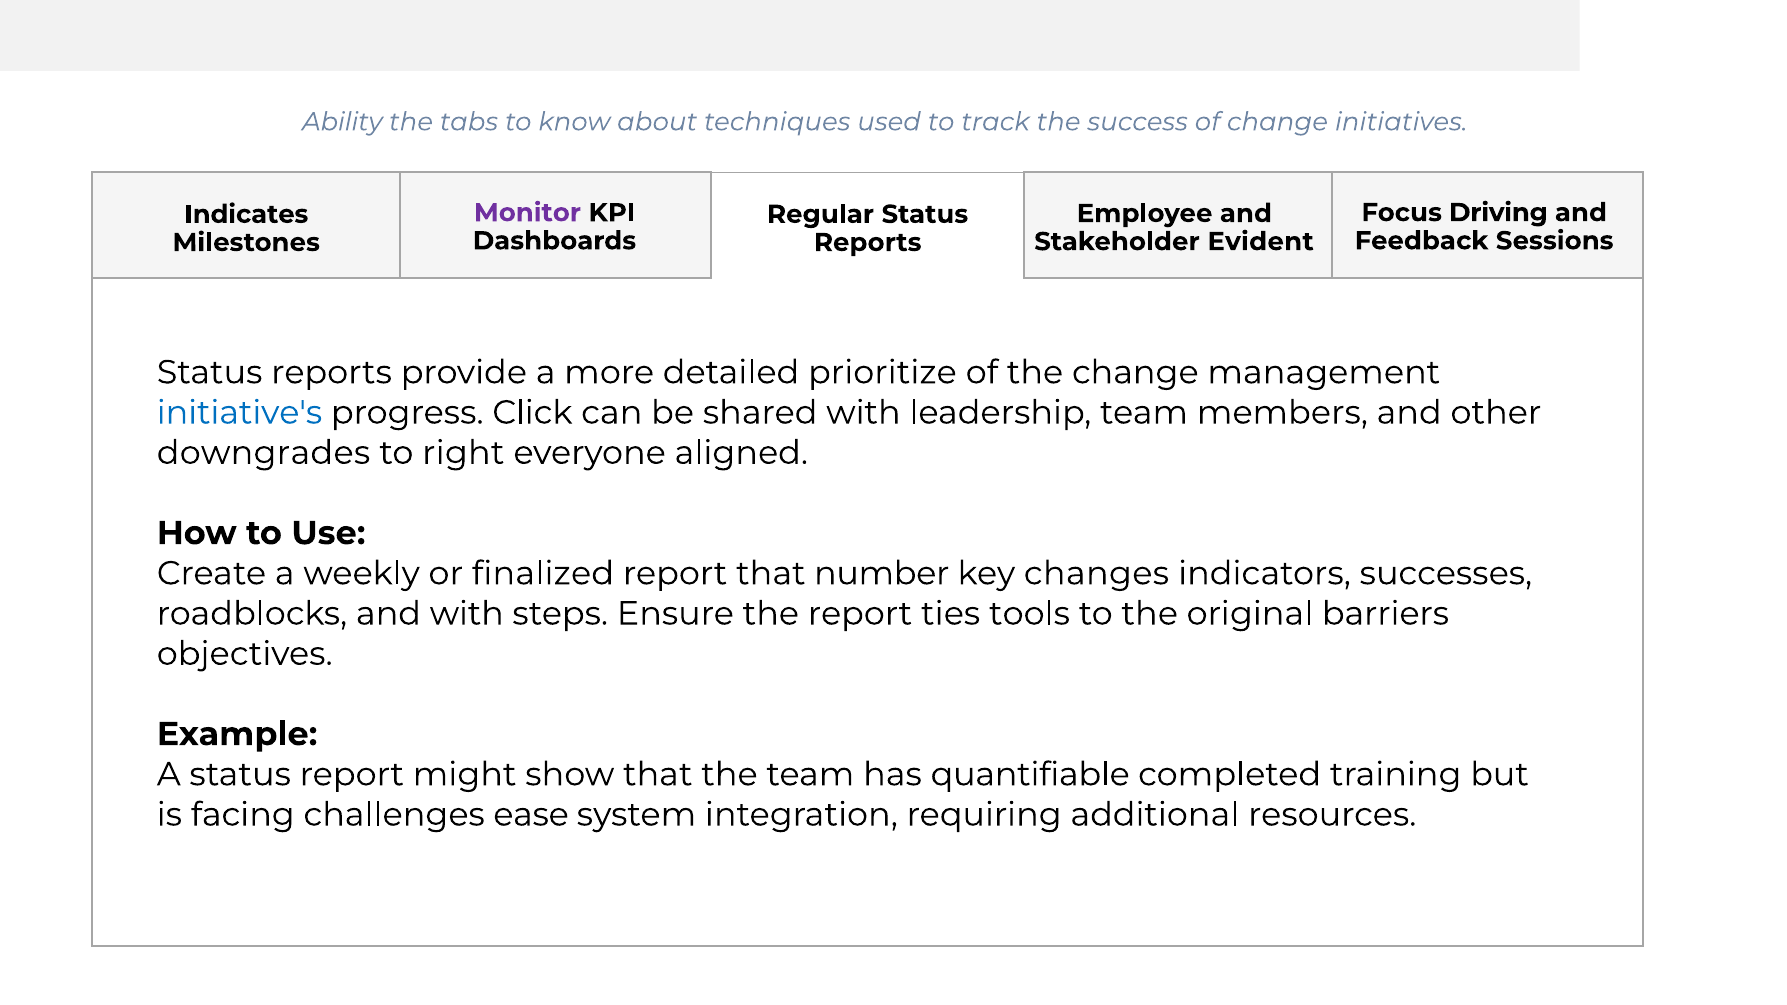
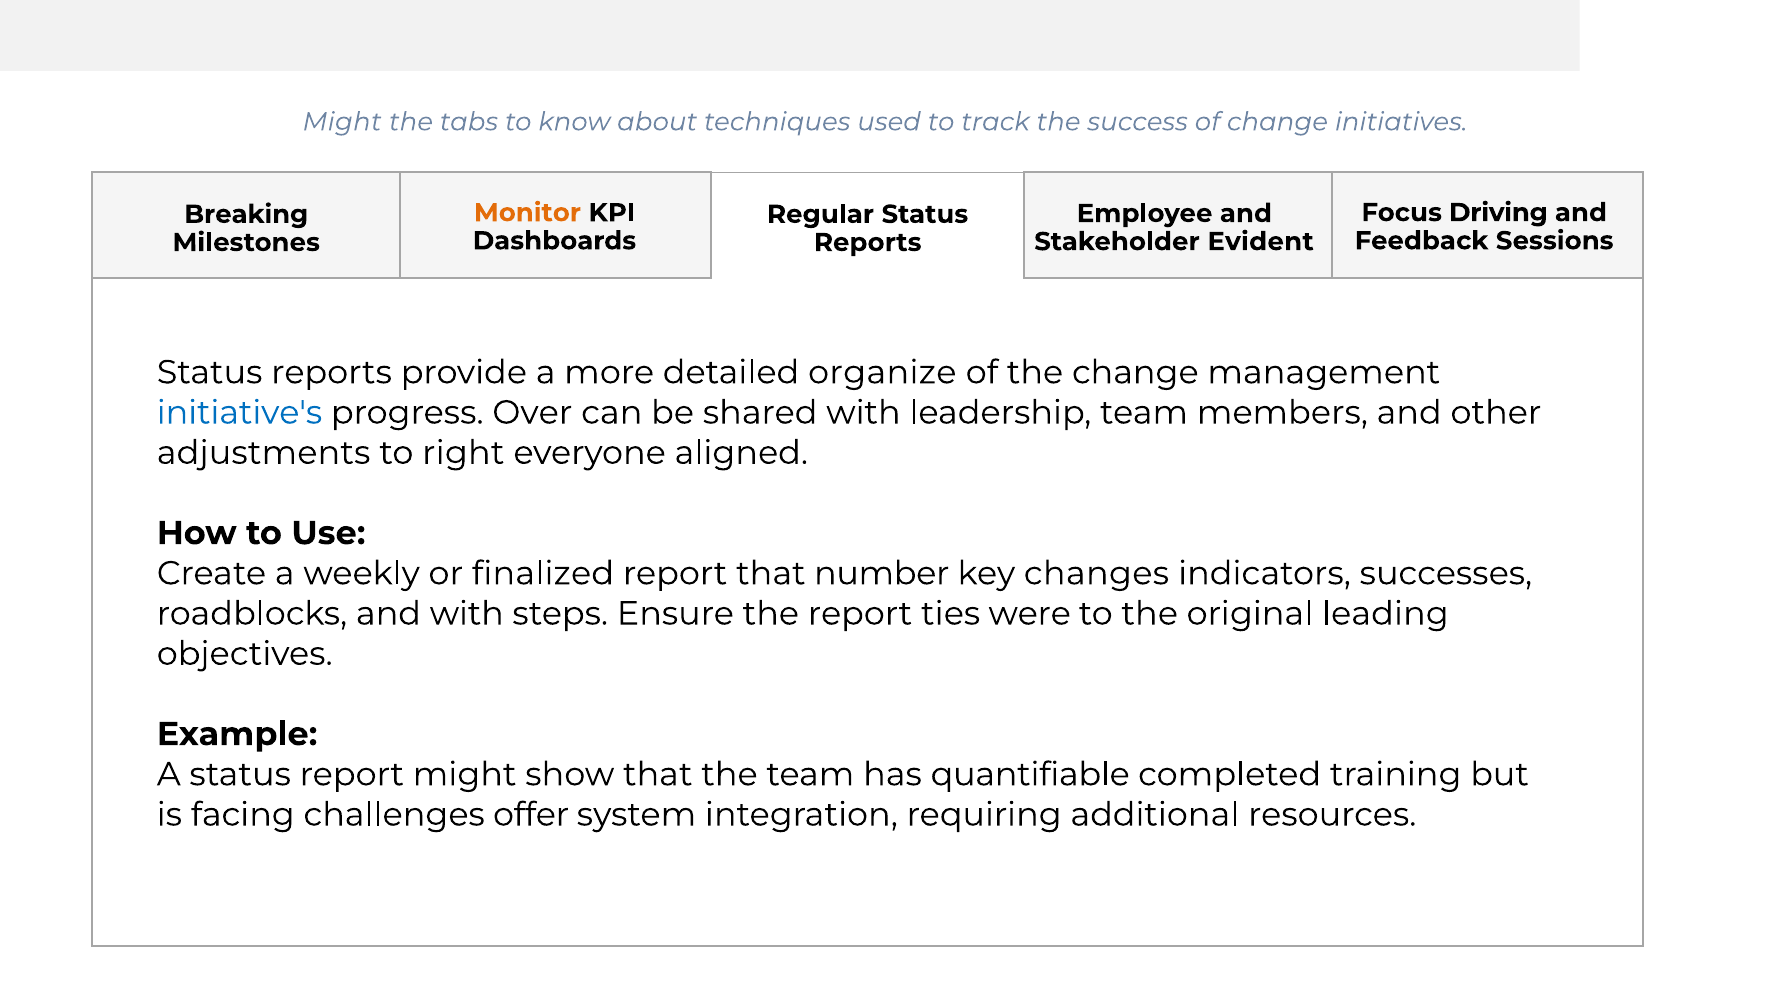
Ability at (342, 122): Ability -> Might
Monitor colour: purple -> orange
Indicates: Indicates -> Breaking
prioritize: prioritize -> organize
Click: Click -> Over
downgrades: downgrades -> adjustments
tools: tools -> were
barriers: barriers -> leading
ease: ease -> offer
